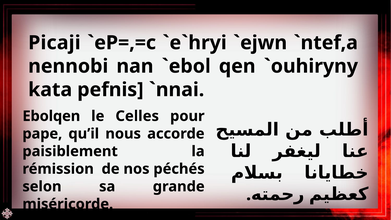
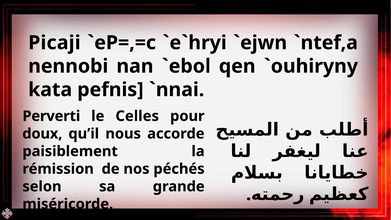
Ebolqen: Ebolqen -> Perverti
pape: pape -> doux
